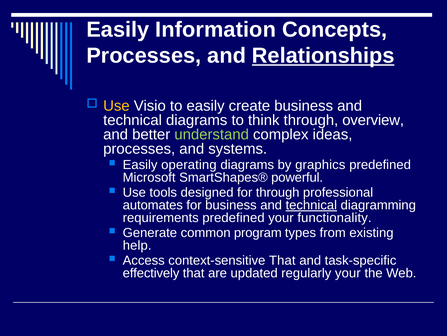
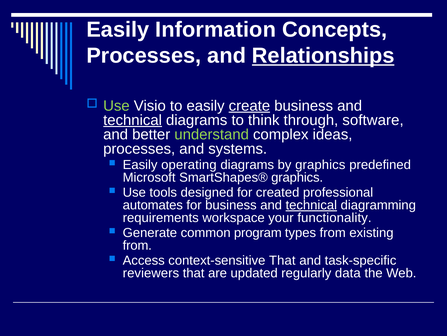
Use at (116, 106) colour: yellow -> light green
create underline: none -> present
technical at (133, 120) underline: none -> present
overview: overview -> software
SmartShapes® powerful: powerful -> graphics
for through: through -> created
requirements predefined: predefined -> workspace
help at (137, 245): help -> from
effectively: effectively -> reviewers
regularly your: your -> data
